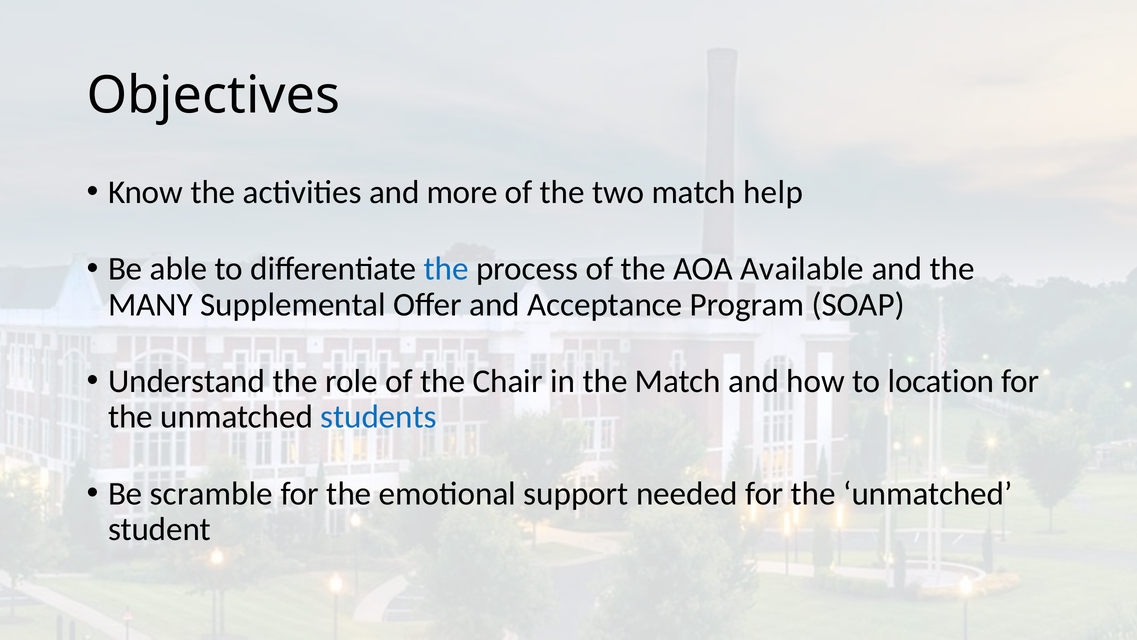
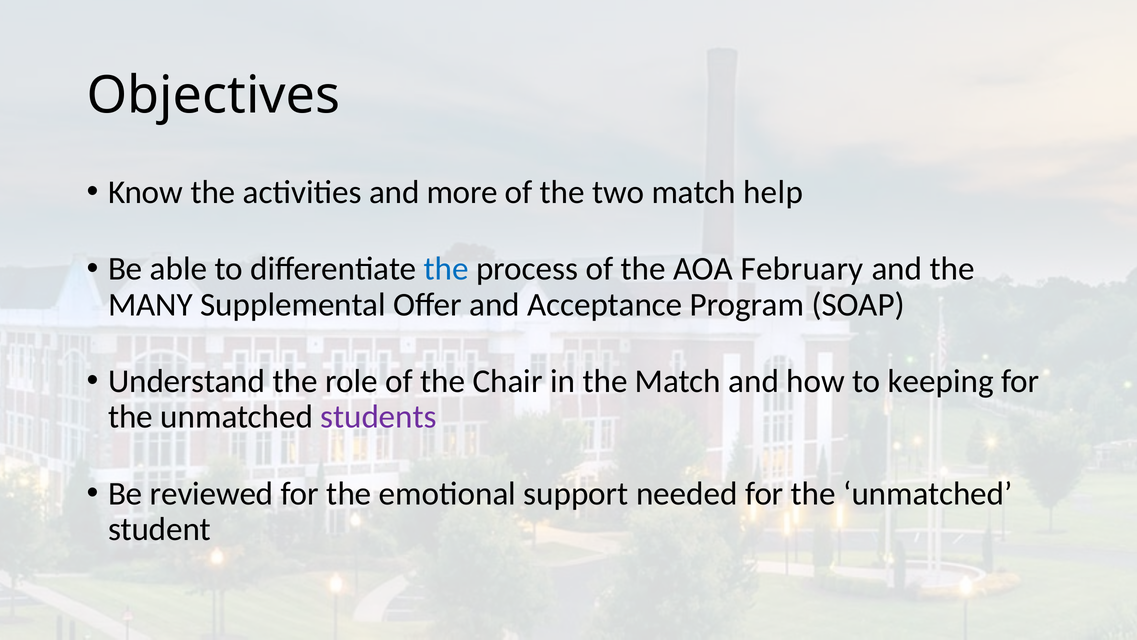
Available: Available -> February
location: location -> keeping
students colour: blue -> purple
scramble: scramble -> reviewed
